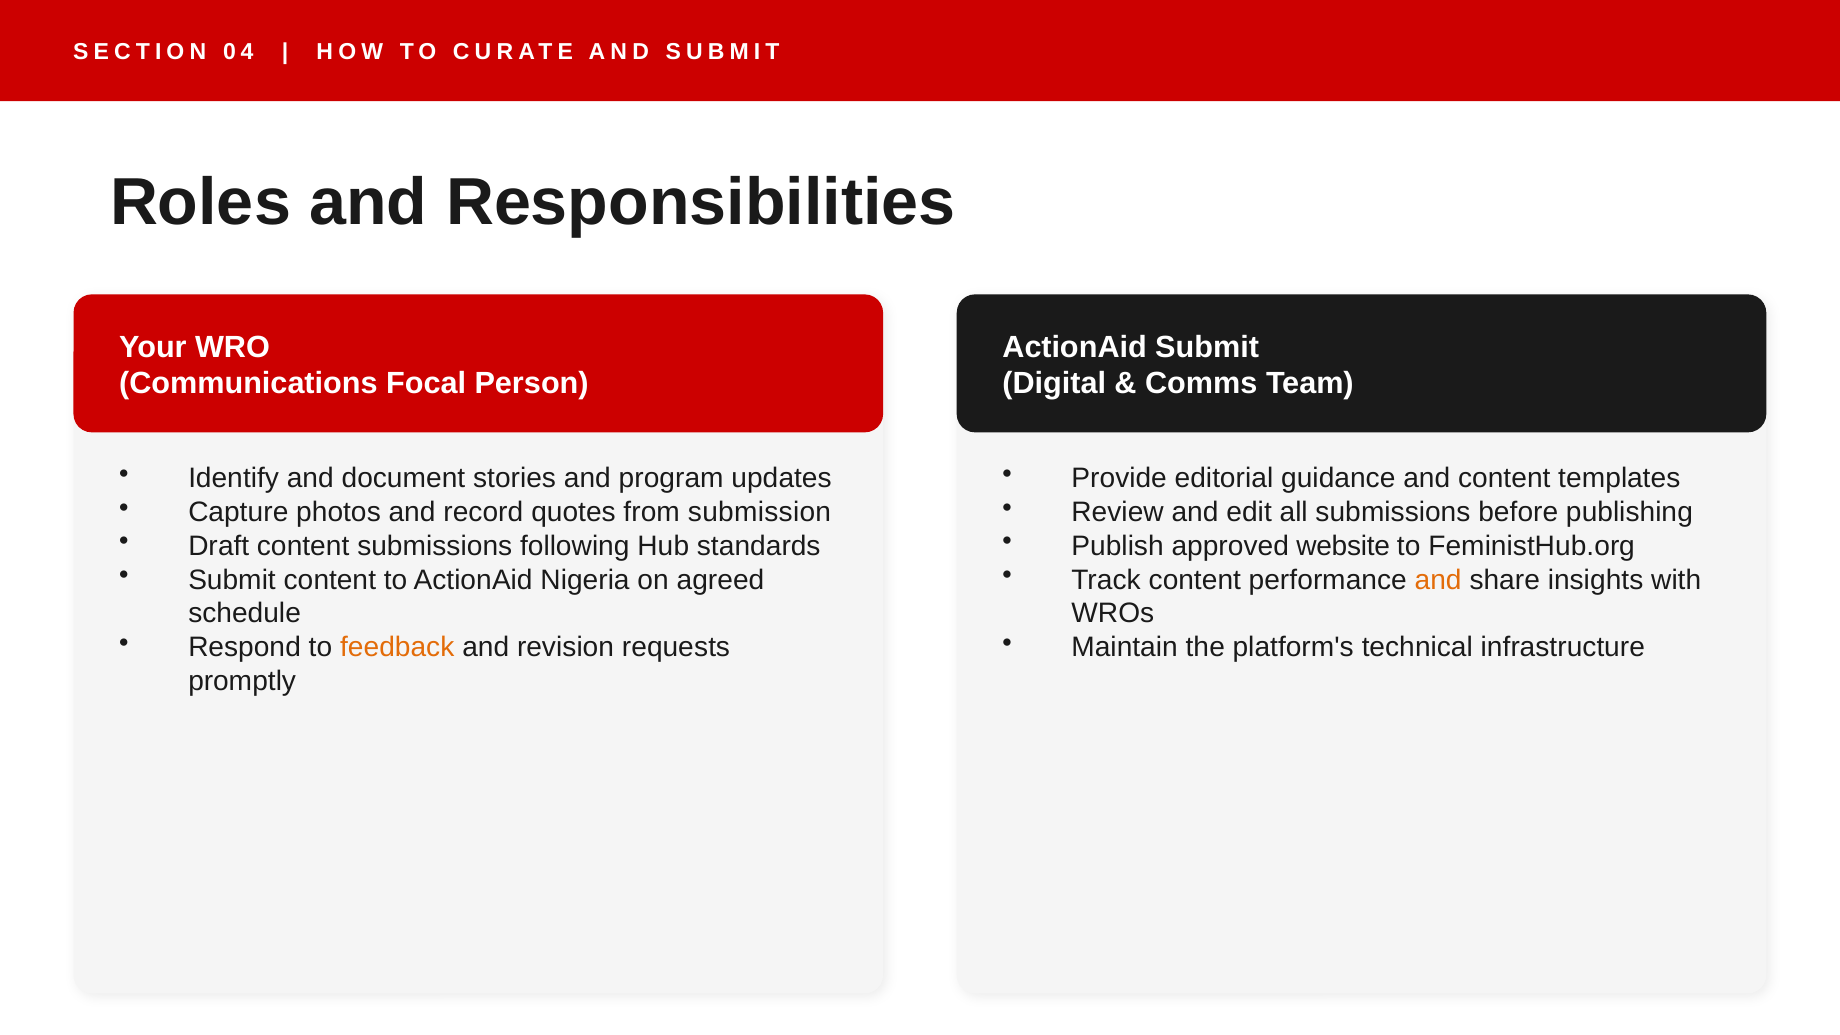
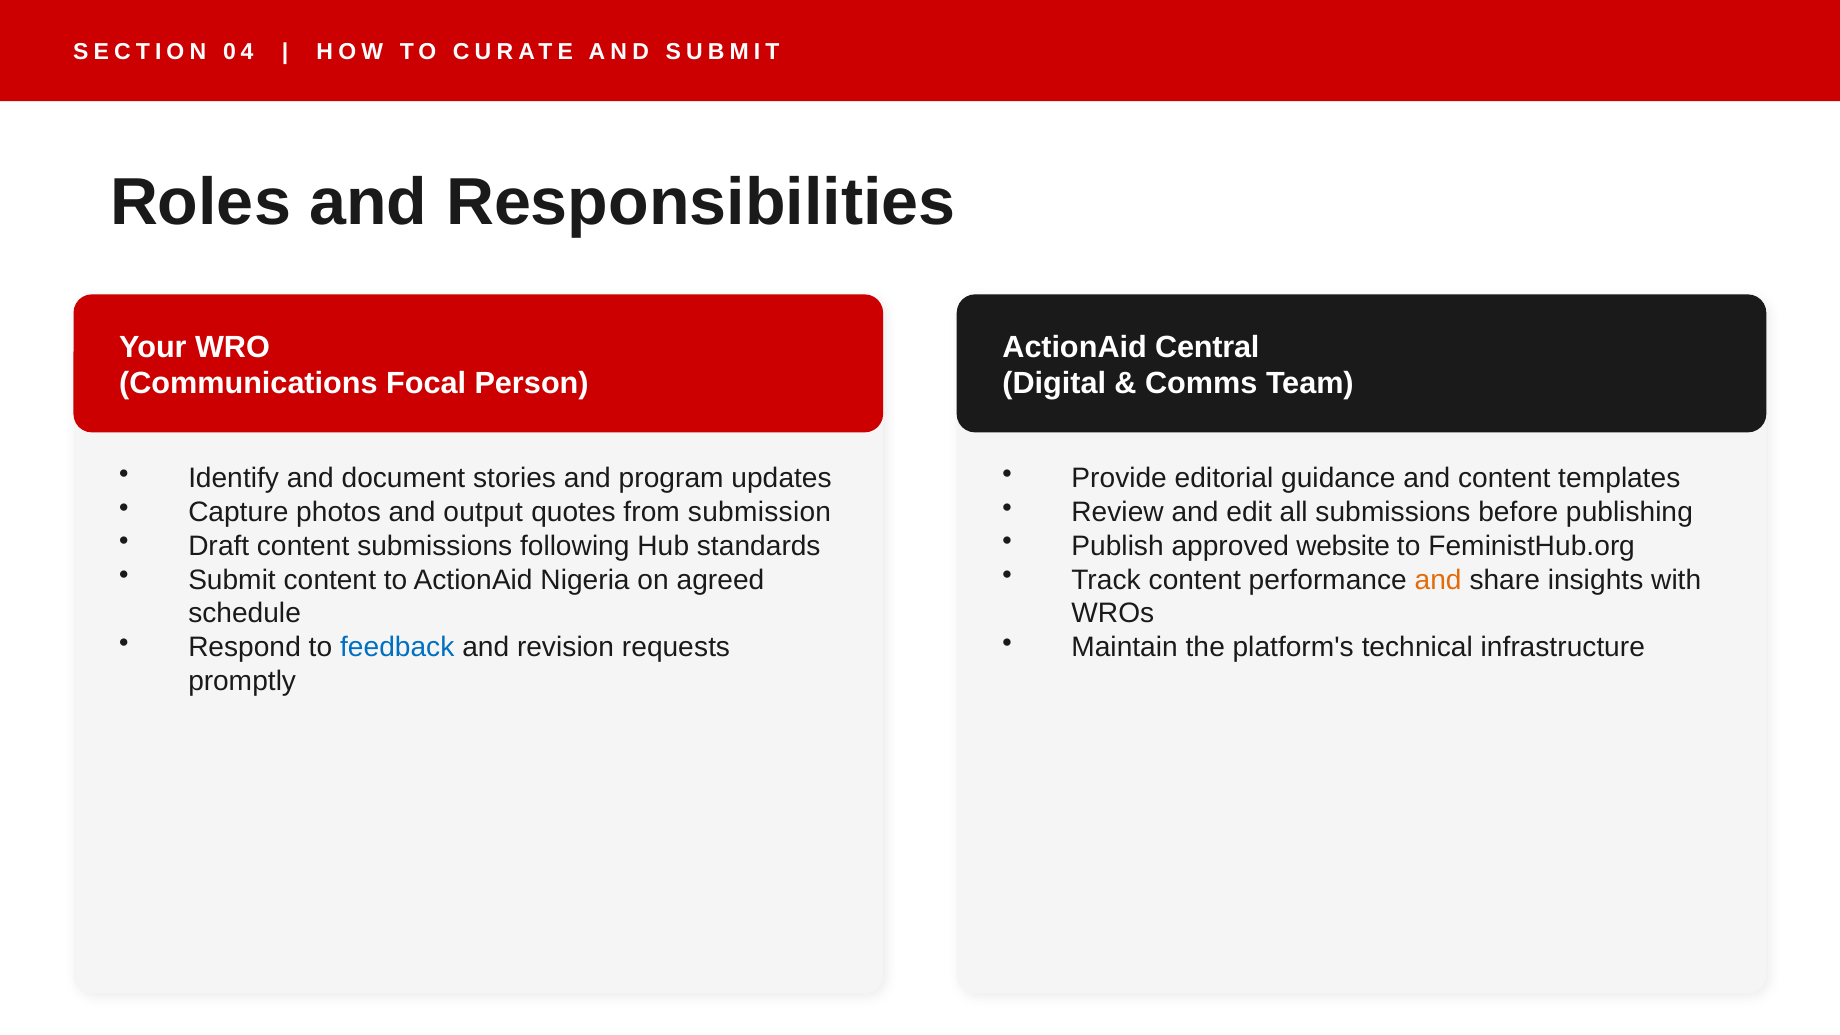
ActionAid Submit: Submit -> Central
record: record -> output
feedback colour: orange -> blue
